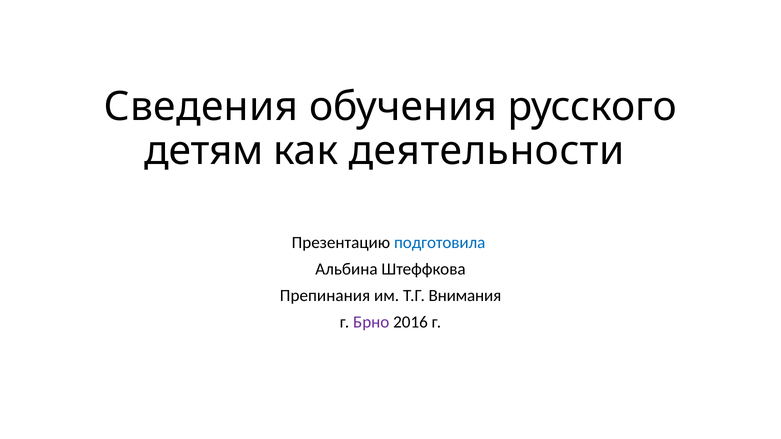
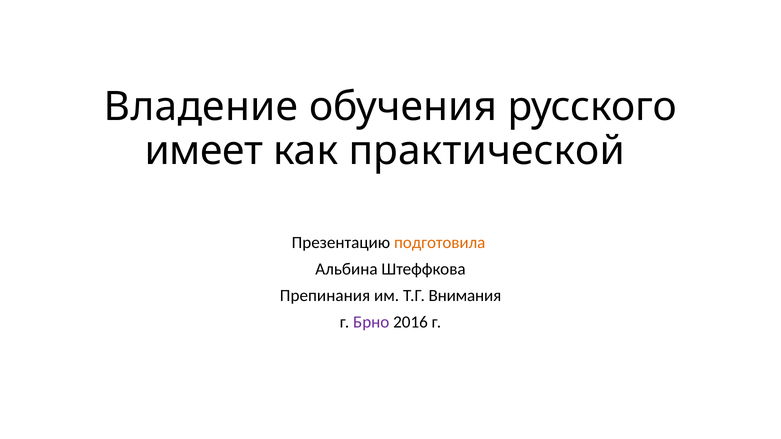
Сведения: Сведения -> Владение
детям: детям -> имеет
деятельности: деятельности -> практической
подготовила colour: blue -> orange
